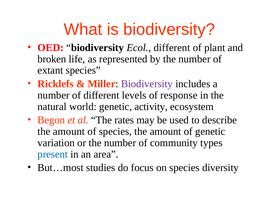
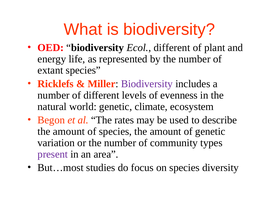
broken: broken -> energy
response: response -> evenness
activity: activity -> climate
present colour: blue -> purple
